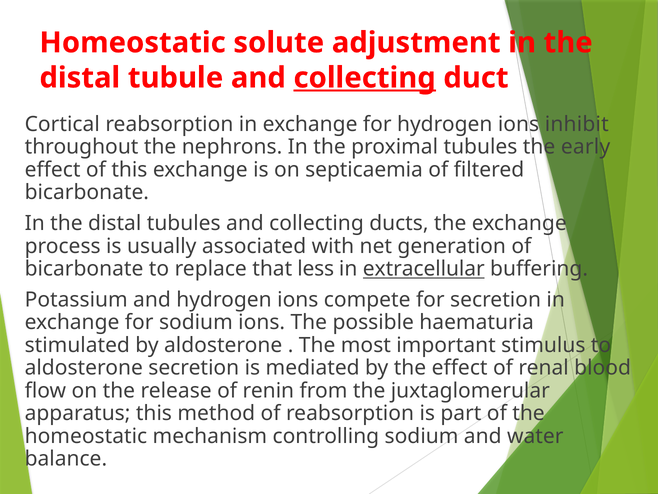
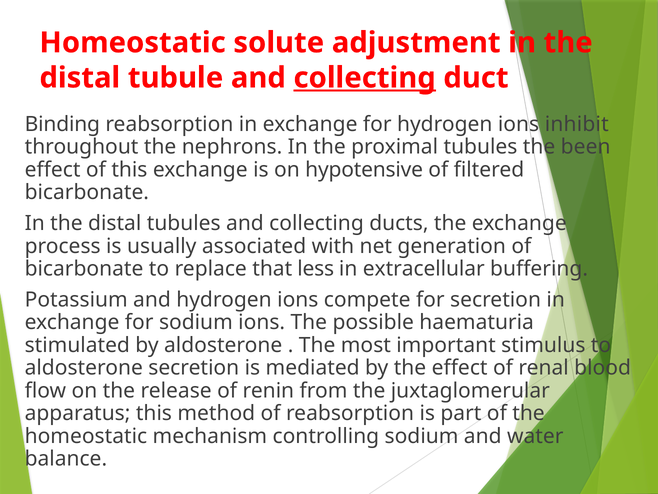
Cortical: Cortical -> Binding
early: early -> been
septicaemia: septicaemia -> hypotensive
extracellular underline: present -> none
